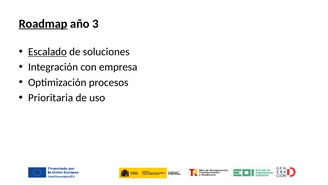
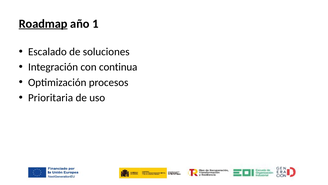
3: 3 -> 1
Escalado underline: present -> none
empresa: empresa -> continua
